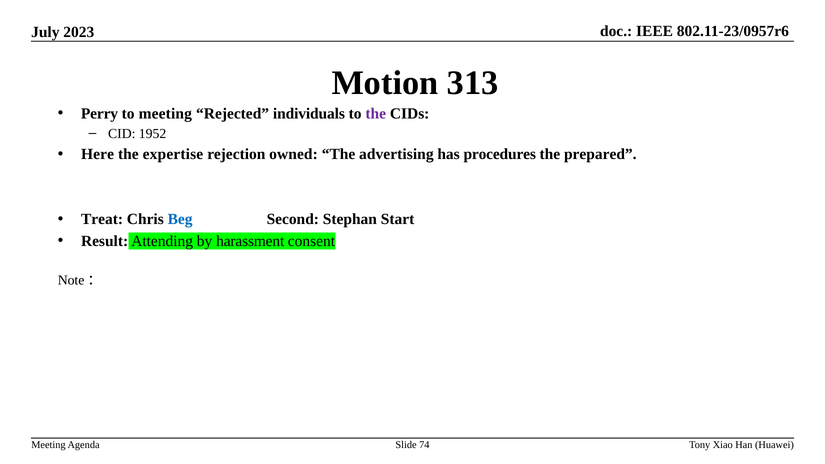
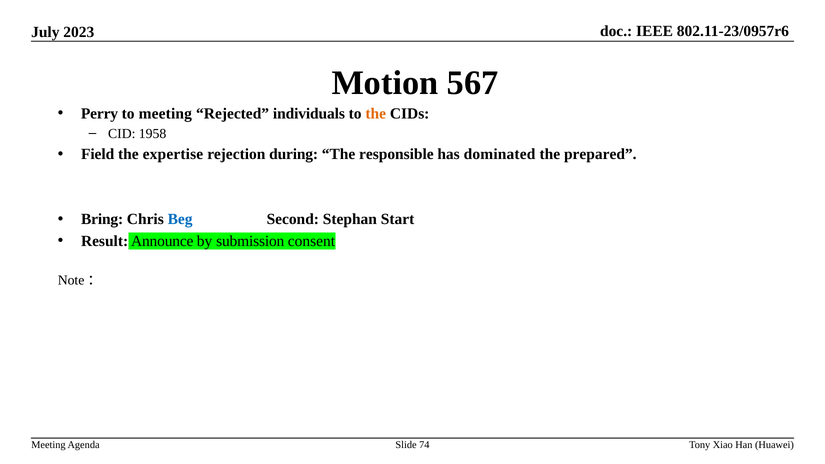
313: 313 -> 567
the at (376, 114) colour: purple -> orange
1952: 1952 -> 1958
Here: Here -> Field
owned: owned -> during
advertising: advertising -> responsible
procedures: procedures -> dominated
Treat: Treat -> Bring
Attending: Attending -> Announce
harassment: harassment -> submission
